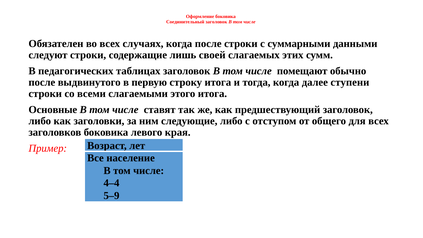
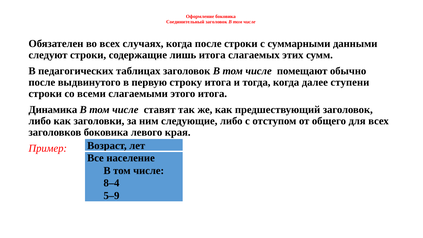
лишь своей: своей -> итога
Основные: Основные -> Динамика
4–4: 4–4 -> 8–4
